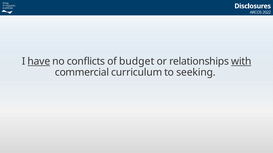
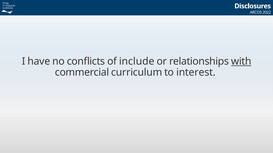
have underline: present -> none
budget: budget -> include
seeking: seeking -> interest
